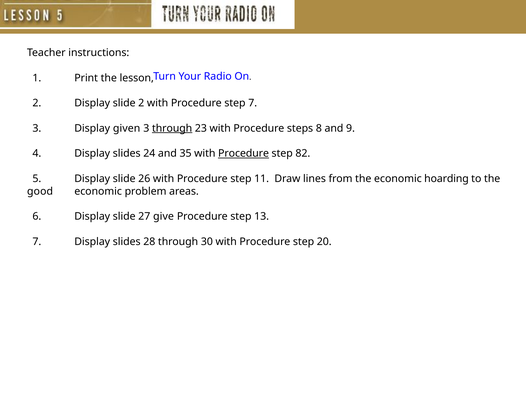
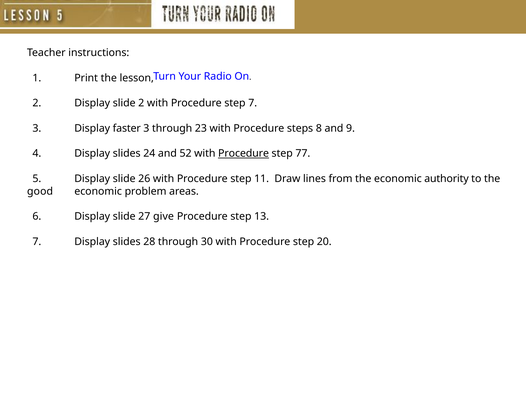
given: given -> faster
through at (172, 128) underline: present -> none
35: 35 -> 52
82: 82 -> 77
hoarding: hoarding -> authority
